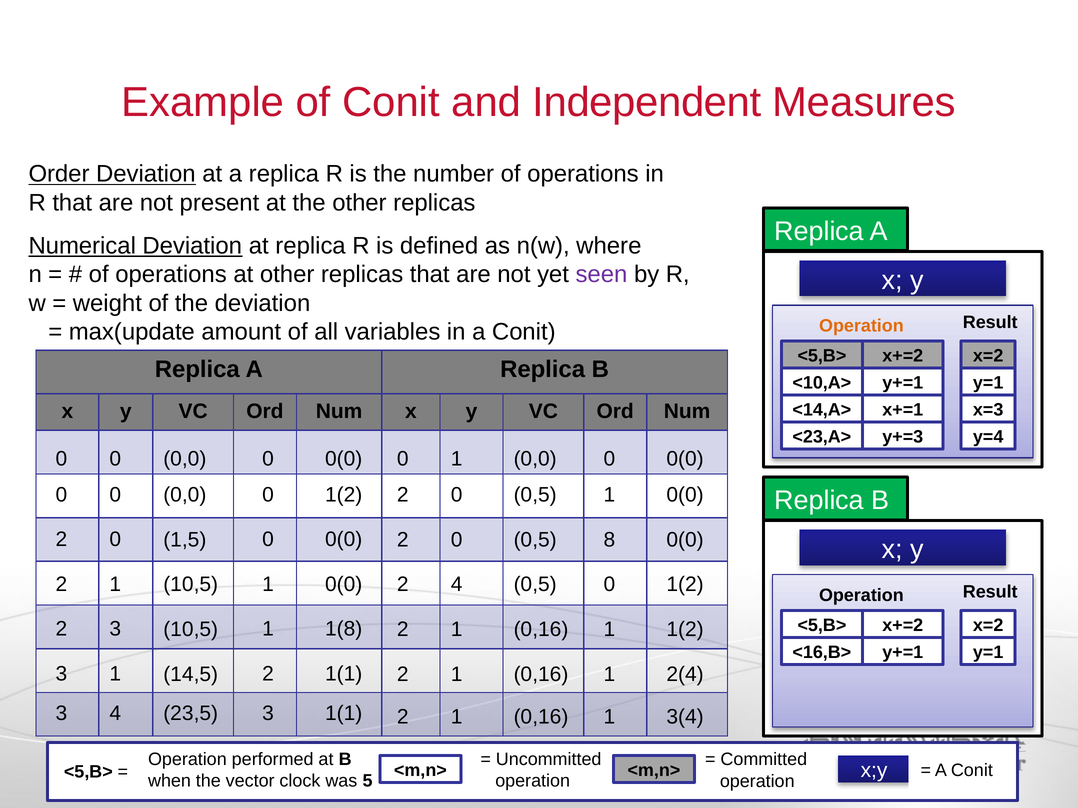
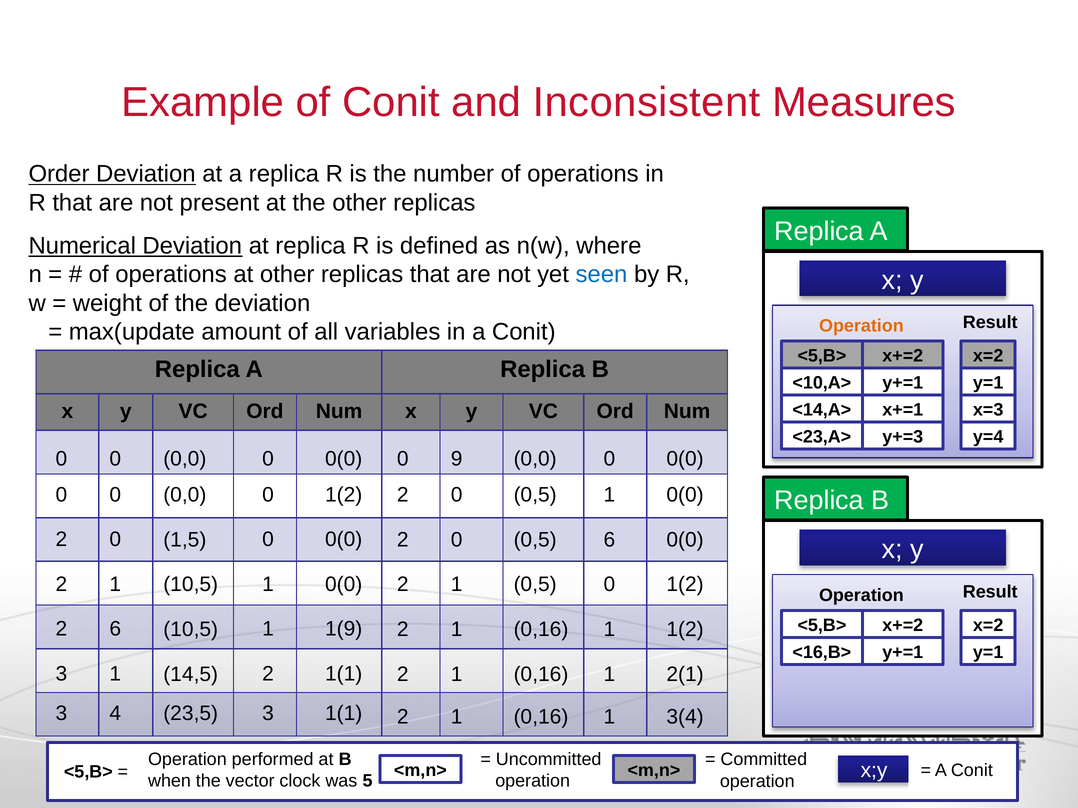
Independent: Independent -> Inconsistent
seen colour: purple -> blue
0 1: 1 -> 9
0,5 8: 8 -> 6
1 0(0 2 4: 4 -> 1
2 3: 3 -> 6
1(8: 1(8 -> 1(9
2(4: 2(4 -> 2(1
